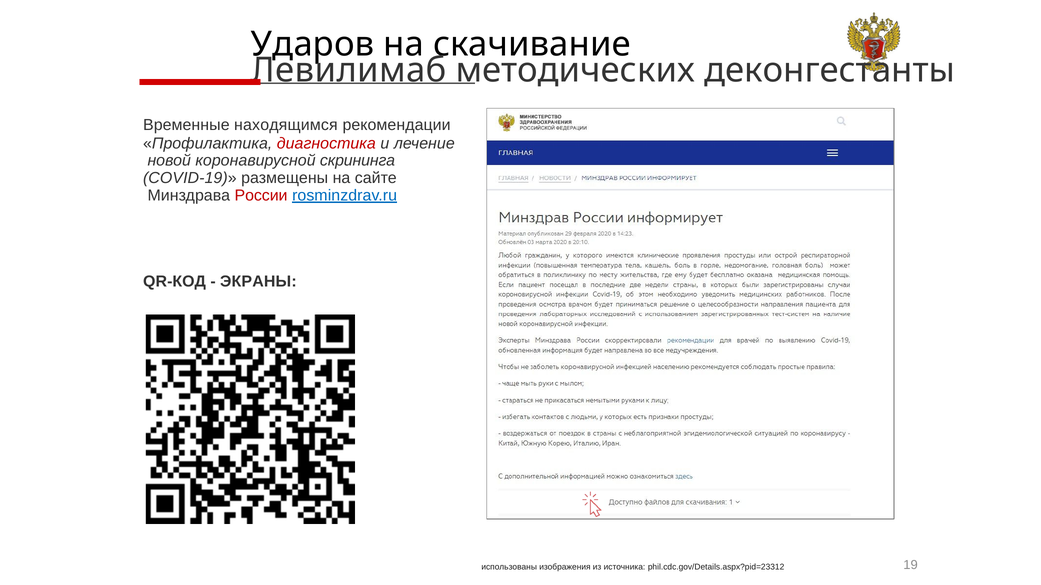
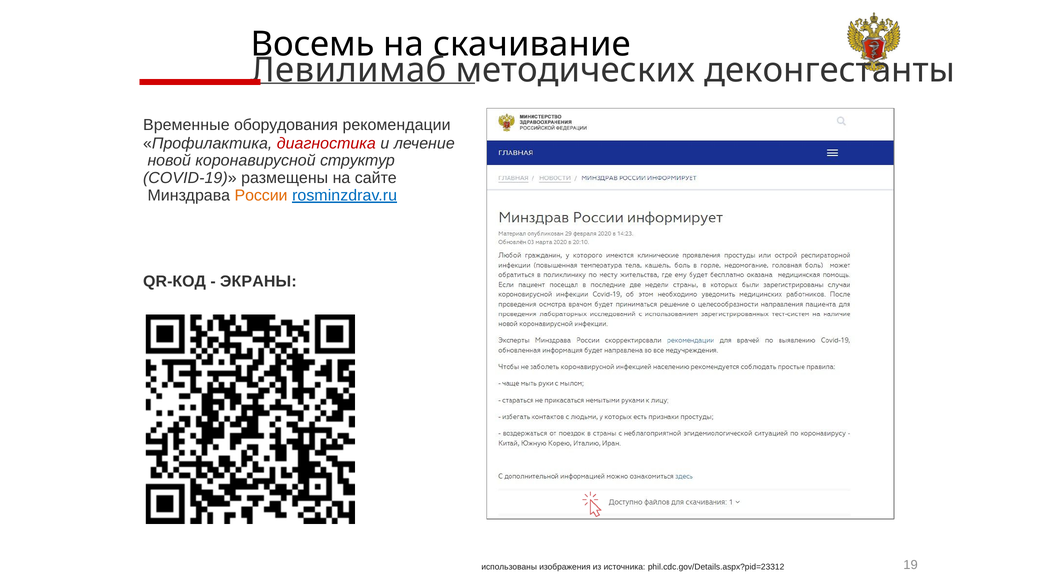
Ударов: Ударов -> Восемь
находящимся: находящимся -> оборудования
скрининга: скрининга -> структур
России colour: red -> orange
